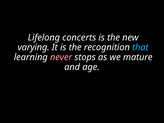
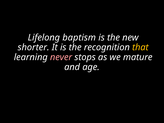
concerts: concerts -> baptism
varying: varying -> shorter
that colour: light blue -> yellow
